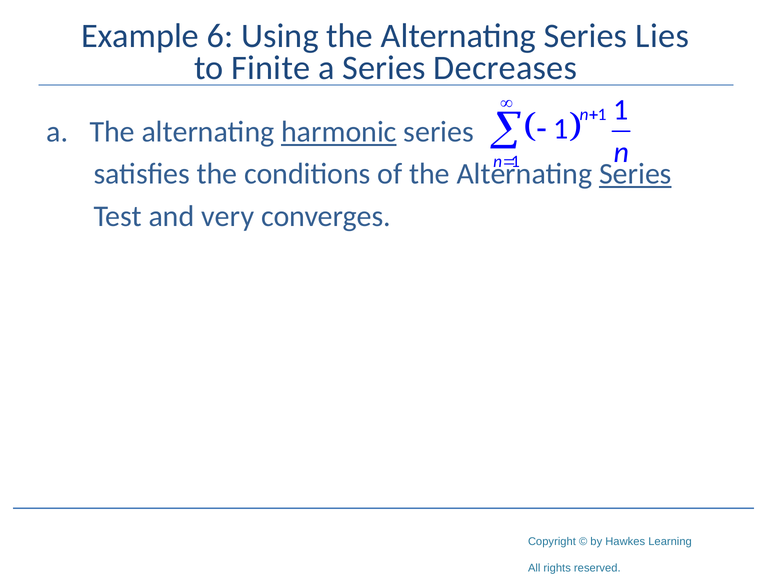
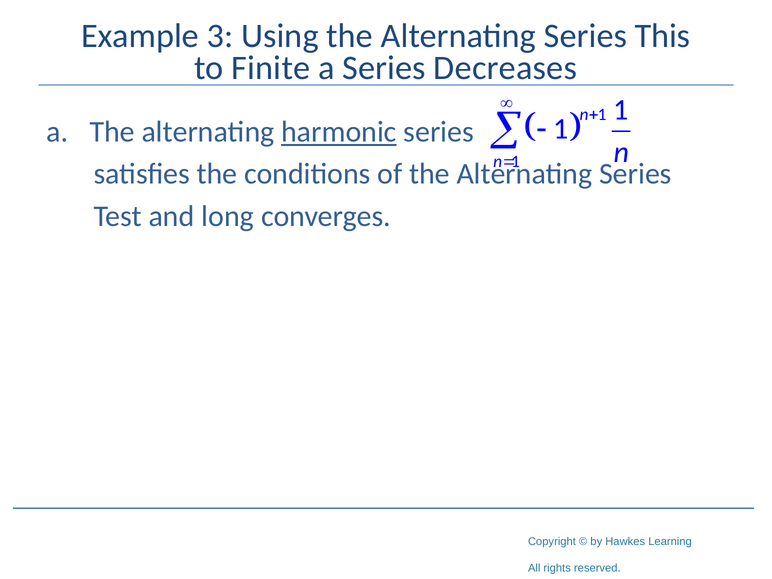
6: 6 -> 3
Lies: Lies -> This
Series at (635, 174) underline: present -> none
very: very -> long
